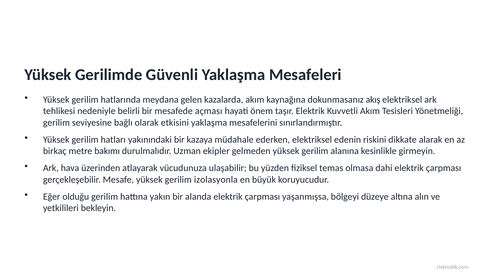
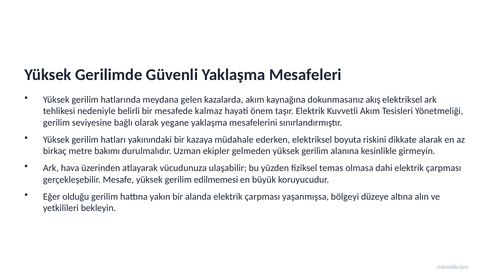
açması: açması -> kalmaz
etkisini: etkisini -> yegane
edenin: edenin -> boyuta
izolasyonla: izolasyonla -> edilmemesi
